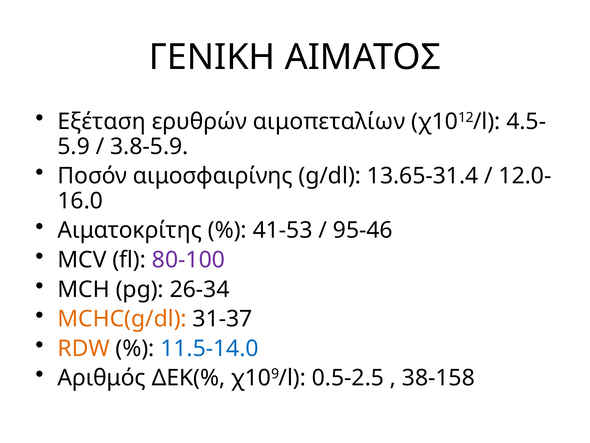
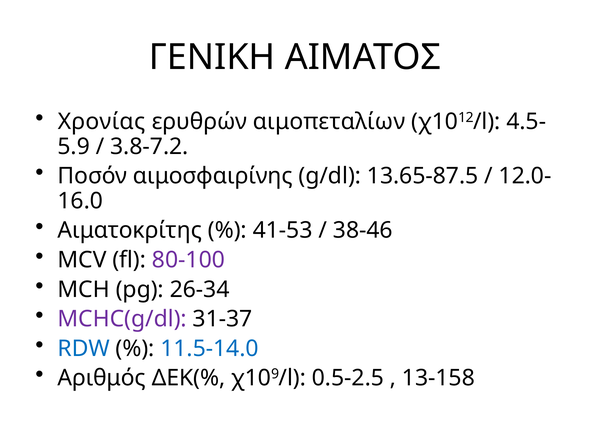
Εξέταση: Εξέταση -> Χρονίας
3.8-5.9: 3.8-5.9 -> 3.8-7.2
13.65-31.4: 13.65-31.4 -> 13.65-87.5
95-46: 95-46 -> 38-46
MCHC(g/dl colour: orange -> purple
RDW colour: orange -> blue
38-158: 38-158 -> 13-158
